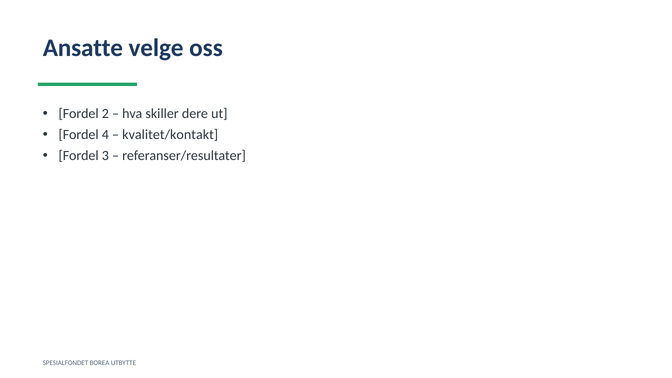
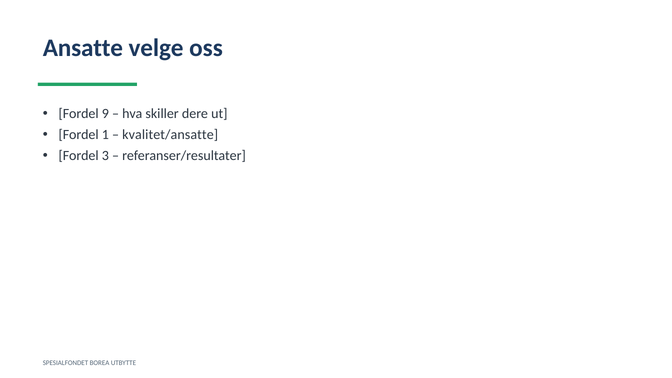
2: 2 -> 9
4: 4 -> 1
kvalitet/kontakt: kvalitet/kontakt -> kvalitet/ansatte
